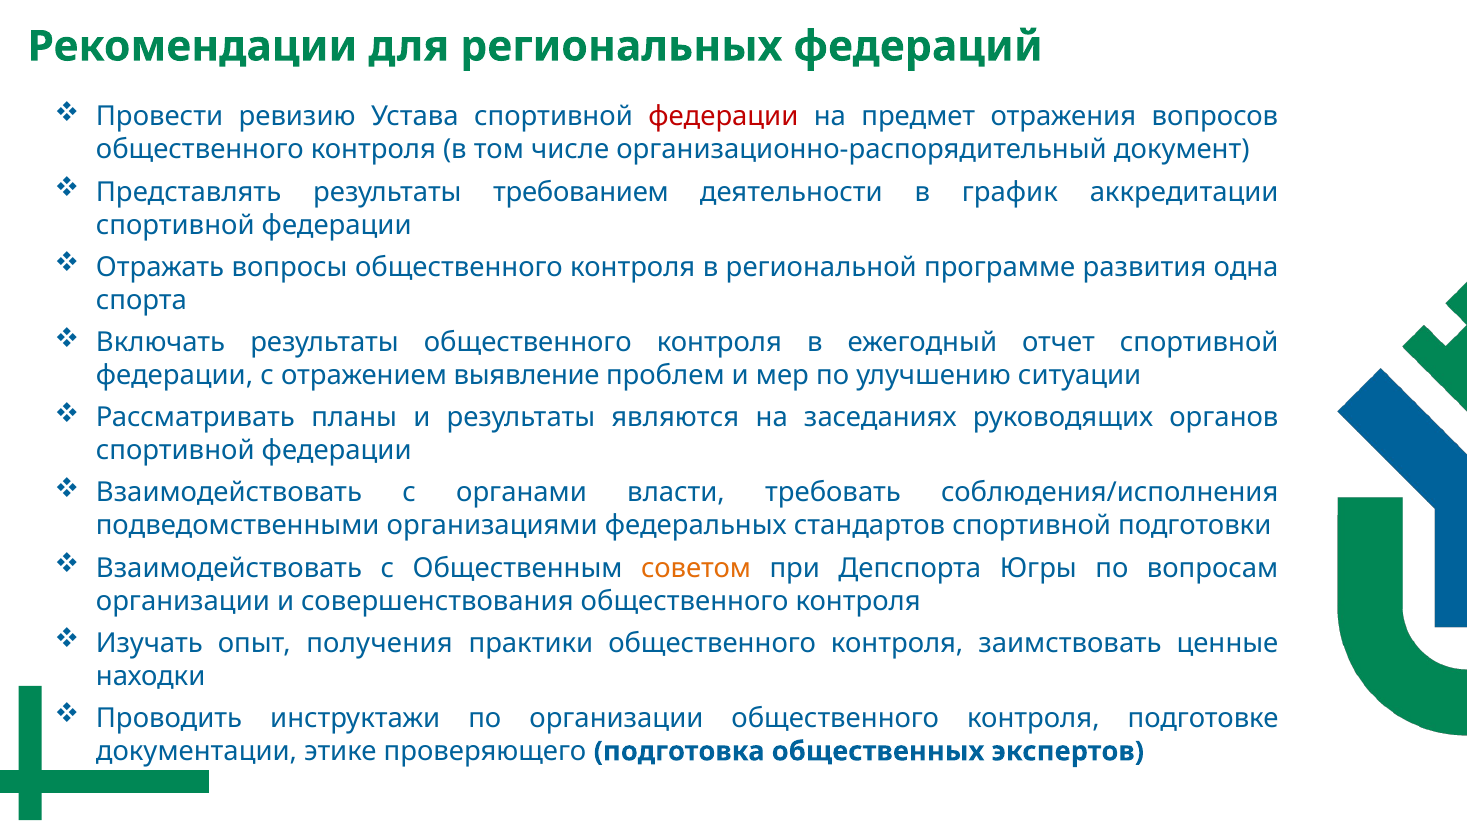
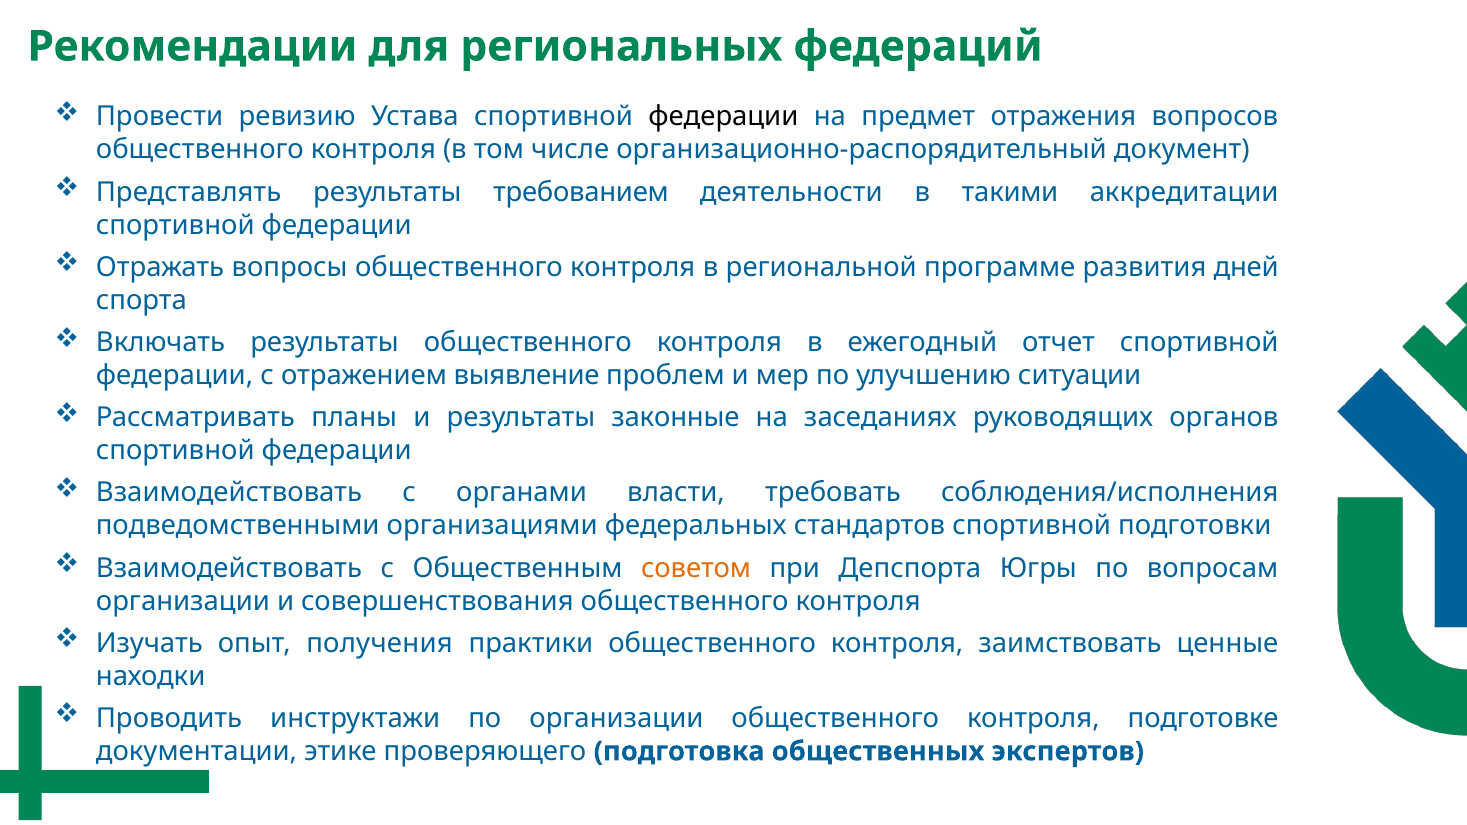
федерации at (723, 117) colour: red -> black
график: график -> такими
одна: одна -> дней
являются: являются -> законные
